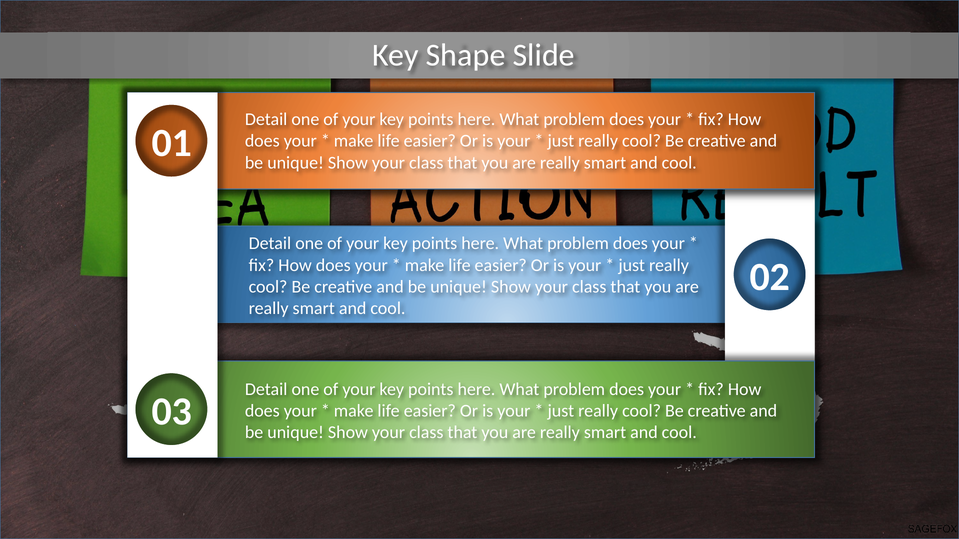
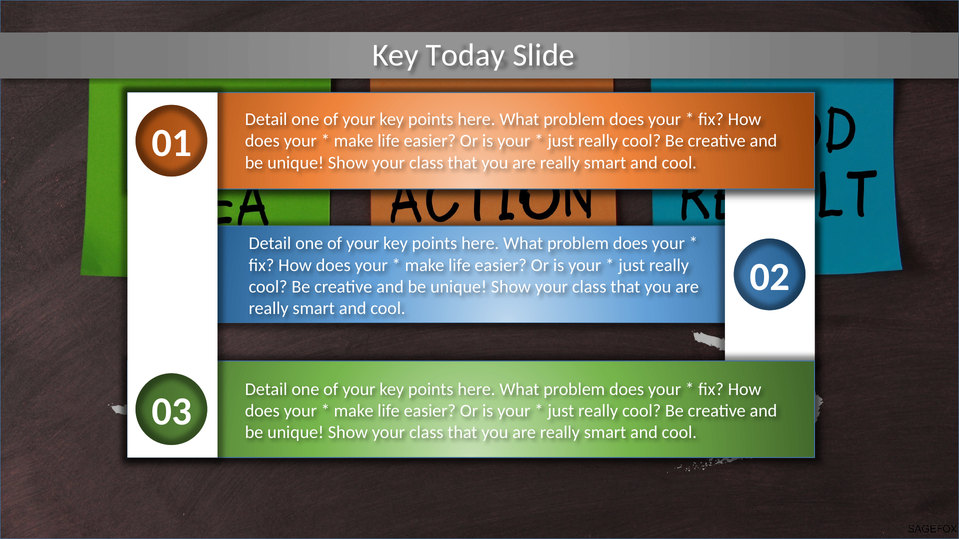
Shape: Shape -> Today
